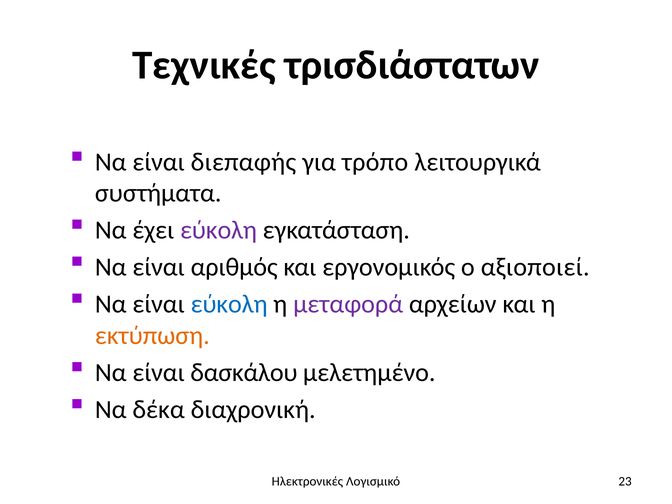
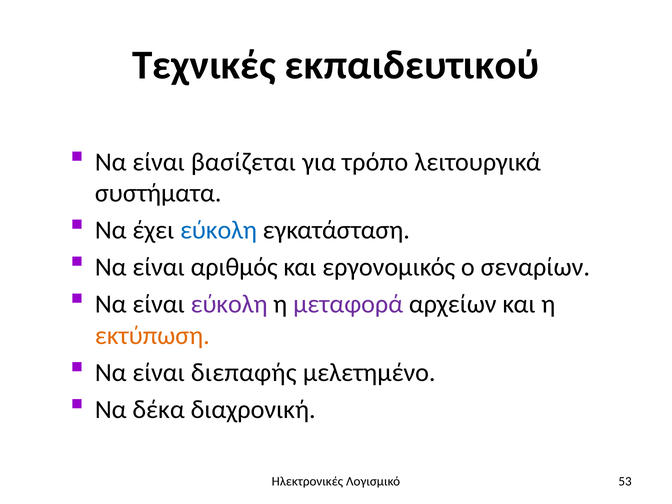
τρισδιάστατων: τρισδιάστατων -> εκπαιδευτικού
διεπαφής: διεπαφής -> βασίζεται
εύκολη at (219, 230) colour: purple -> blue
αξιοποιεί: αξιοποιεί -> σεναρίων
εύκολη at (229, 304) colour: blue -> purple
δασκάλου: δασκάλου -> διεπαφής
23: 23 -> 53
